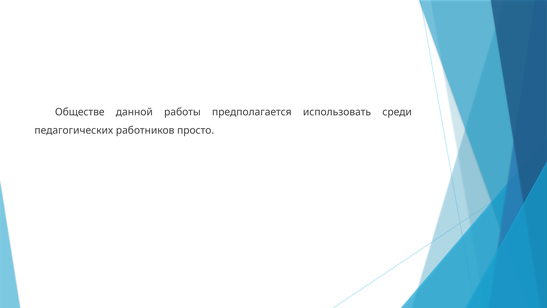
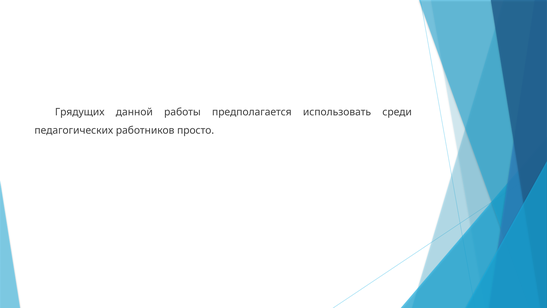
Обществе: Обществе -> Грядущих
